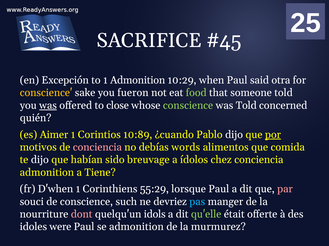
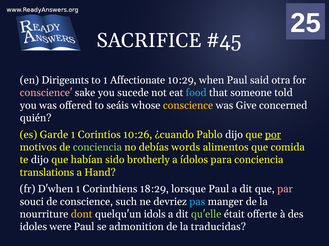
Excepción: Excepción -> Dirigeants
1 Admonition: Admonition -> Affectionate
conscience at (46, 93) colour: yellow -> pink
fueron: fueron -> sucede
food colour: light green -> light blue
was at (48, 106) underline: present -> none
close: close -> seáis
conscience at (188, 106) colour: light green -> yellow
was Told: Told -> Give
Aimer: Aimer -> Garde
10:89: 10:89 -> 10:26
conciencia at (97, 148) colour: pink -> light green
breuvage: breuvage -> brotherly
chez: chez -> para
admonition at (47, 173): admonition -> translations
Tiene: Tiene -> Hand
55:29: 55:29 -> 18:29
dont colour: pink -> yellow
murmurez: murmurez -> traducidas
